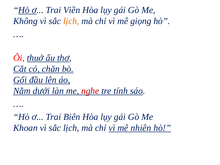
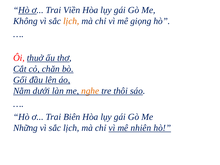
nghe colour: red -> orange
tính: tính -> thôi
Khoan: Khoan -> Những
